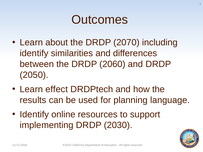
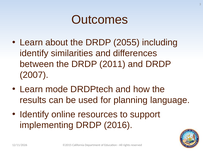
2070: 2070 -> 2055
2060: 2060 -> 2011
2050: 2050 -> 2007
effect: effect -> mode
2030: 2030 -> 2016
